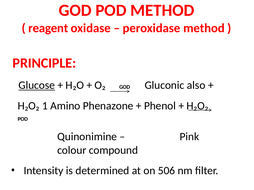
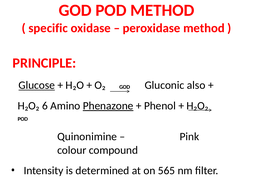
reagent: reagent -> specific
1: 1 -> 6
Phenazone underline: none -> present
506: 506 -> 565
